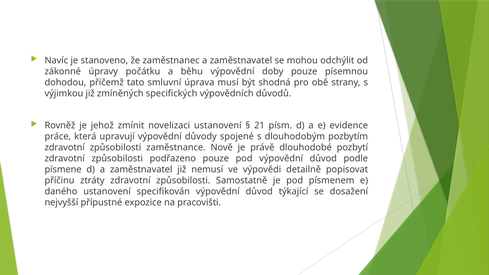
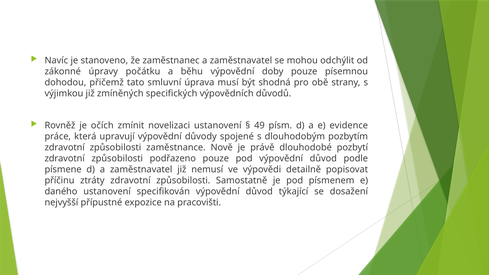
jehož: jehož -> očích
21: 21 -> 49
